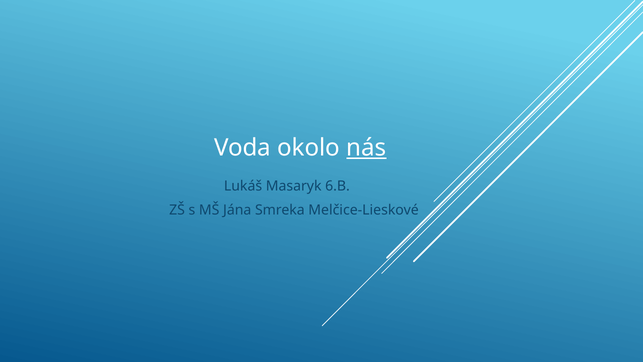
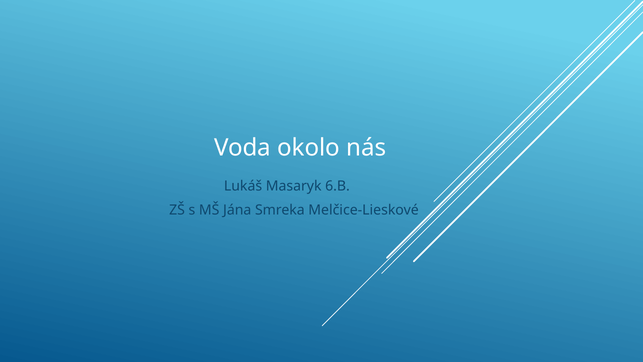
nás underline: present -> none
